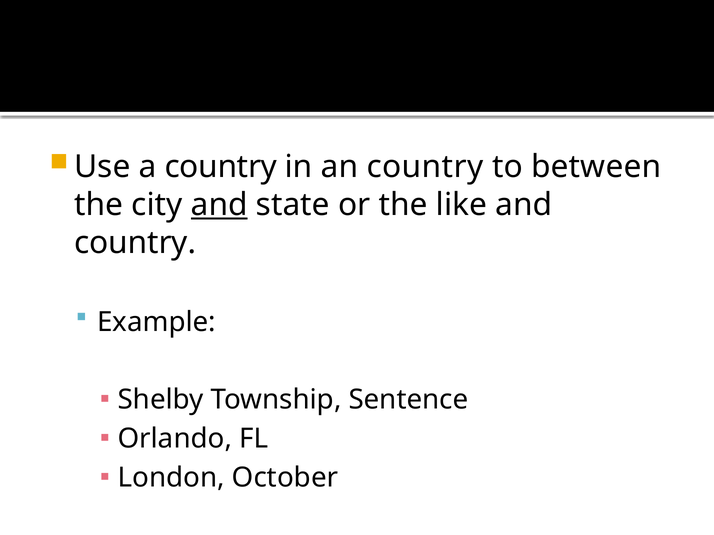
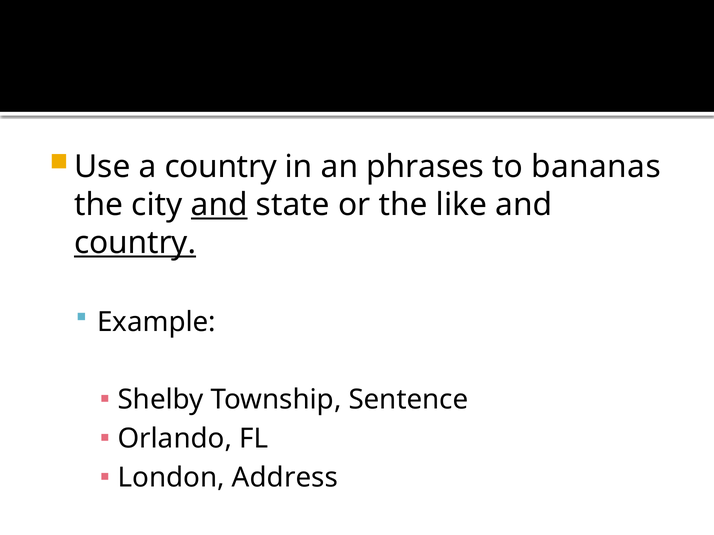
an country: country -> phrases
between: between -> bananas
country at (135, 243) underline: none -> present
October: October -> Address
